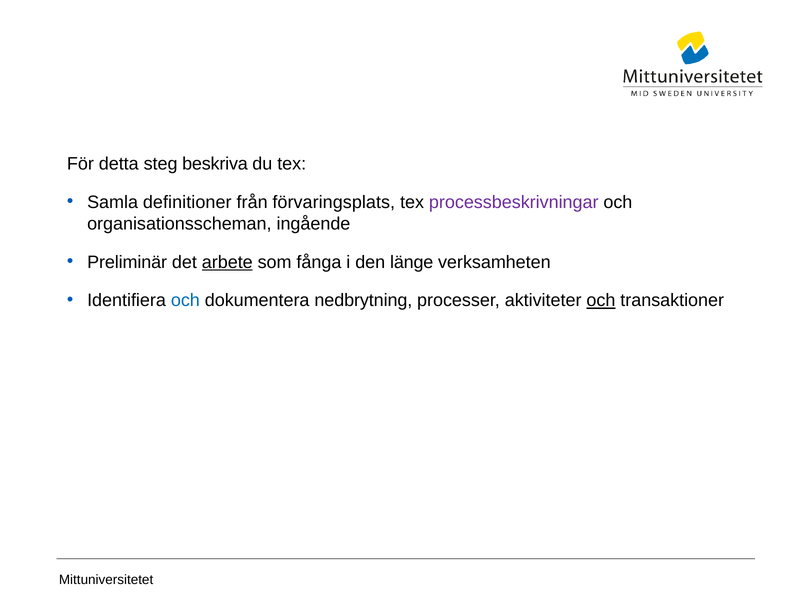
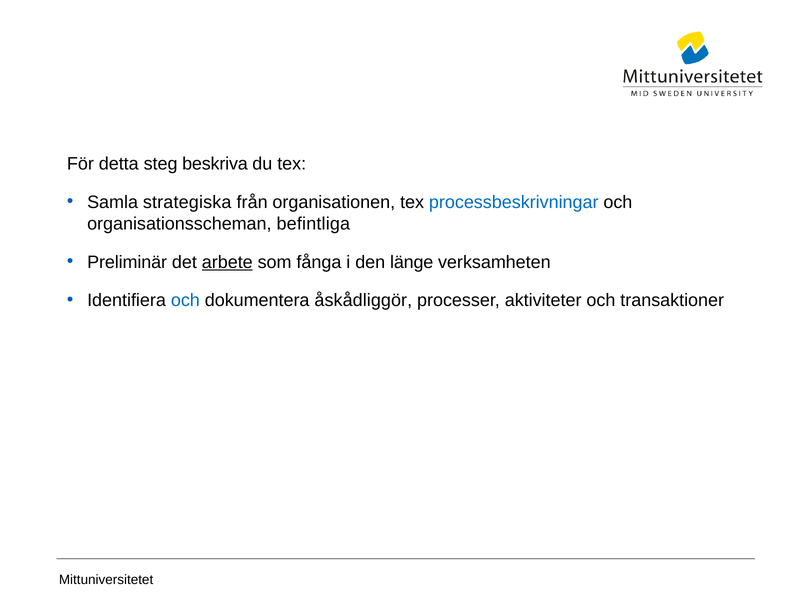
definitioner: definitioner -> strategiska
förvaringsplats: förvaringsplats -> organisationen
processbeskrivningar colour: purple -> blue
ingående: ingående -> befintliga
nedbrytning: nedbrytning -> åskådliggör
och at (601, 301) underline: present -> none
